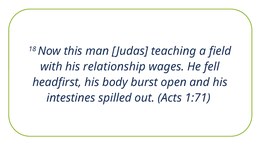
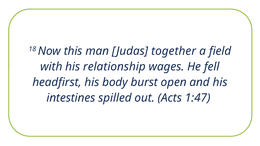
teaching: teaching -> together
1:71: 1:71 -> 1:47
